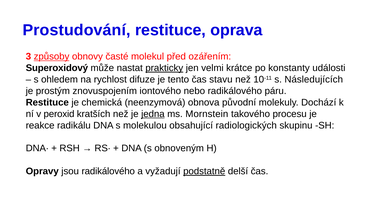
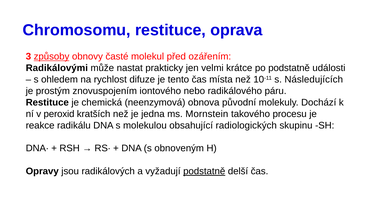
Prostudování: Prostudování -> Chromosomu
Superoxidový: Superoxidový -> Radikálovými
prakticky underline: present -> none
po konstanty: konstanty -> podstatně
stavu: stavu -> místa
jedna underline: present -> none
jsou radikálového: radikálového -> radikálových
